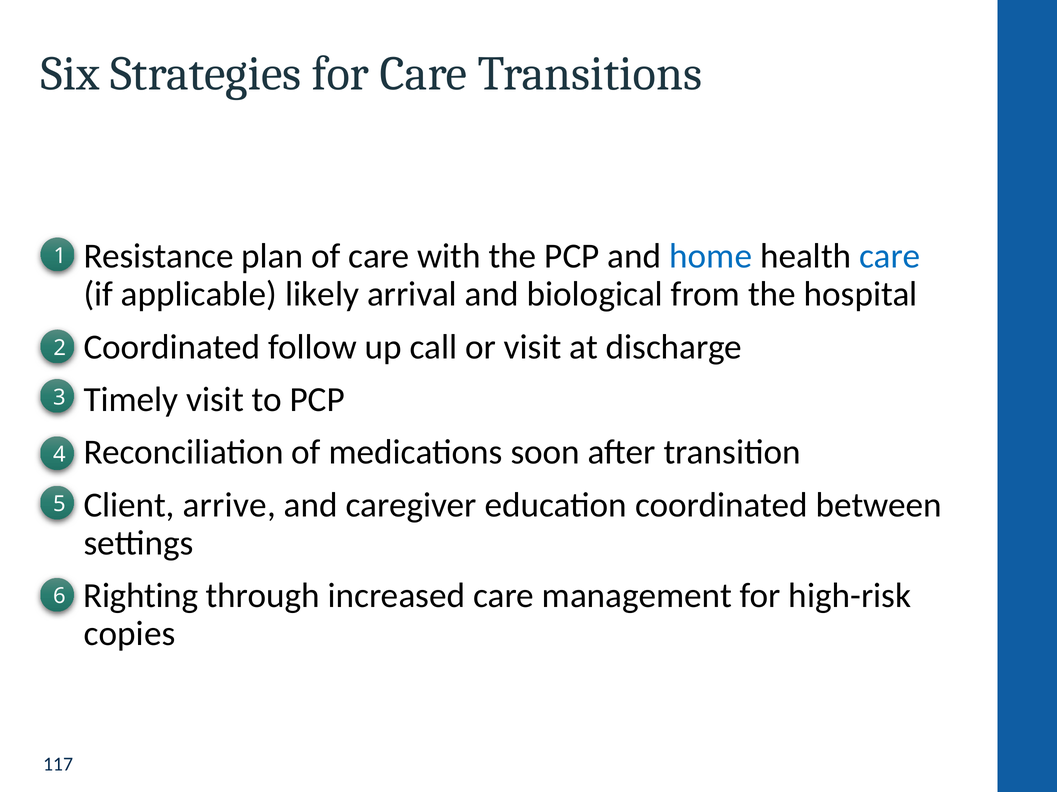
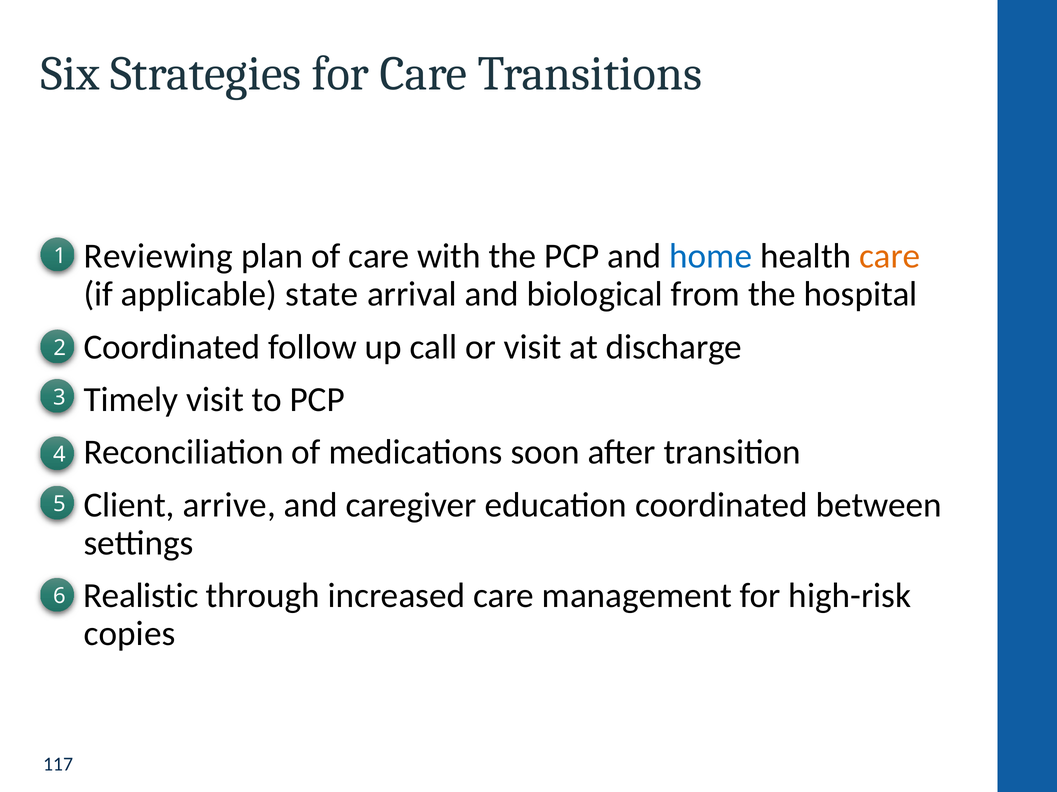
Resistance: Resistance -> Reviewing
care at (890, 257) colour: blue -> orange
likely: likely -> state
Righting: Righting -> Realistic
